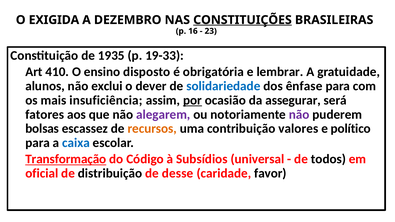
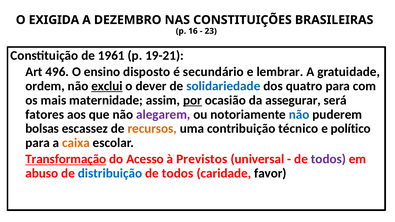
CONSTITUIÇÕES underline: present -> none
1935: 1935 -> 1961
19-33: 19-33 -> 19-21
410: 410 -> 496
obrigatória: obrigatória -> secundário
alunos: alunos -> ordem
exclui underline: none -> present
ênfase: ênfase -> quatro
insuficiência: insuficiência -> maternidade
não at (299, 115) colour: purple -> blue
valores: valores -> técnico
caixa colour: blue -> orange
Código: Código -> Acesso
Subsídios: Subsídios -> Previstos
todos at (328, 159) colour: black -> purple
oficial: oficial -> abuso
distribuição colour: black -> blue
desse at (178, 173): desse -> todos
